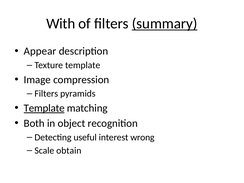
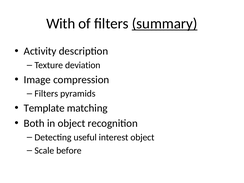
Appear: Appear -> Activity
Texture template: template -> deviation
Template at (44, 108) underline: present -> none
interest wrong: wrong -> object
obtain: obtain -> before
